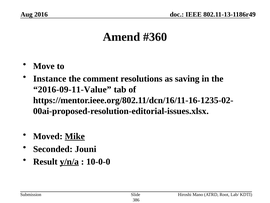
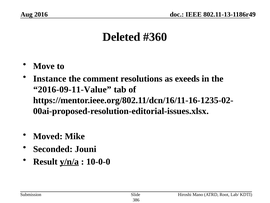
Amend: Amend -> Deleted
saving: saving -> exeeds
Mike underline: present -> none
